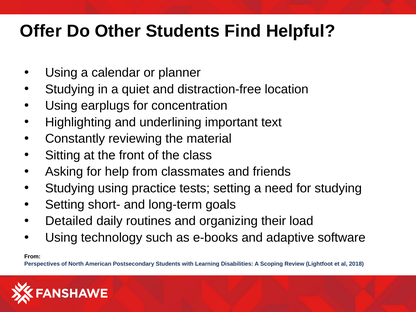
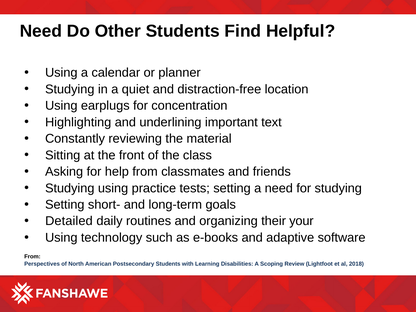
Offer at (41, 31): Offer -> Need
load: load -> your
